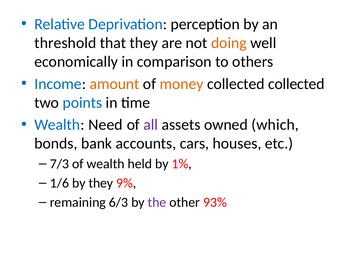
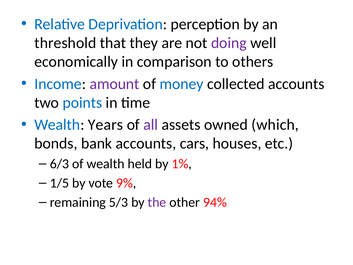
doing colour: orange -> purple
amount colour: orange -> purple
money colour: orange -> blue
collected collected: collected -> accounts
Need: Need -> Years
7/3: 7/3 -> 6/3
1/6: 1/6 -> 1/5
by they: they -> vote
6/3: 6/3 -> 5/3
93%: 93% -> 94%
